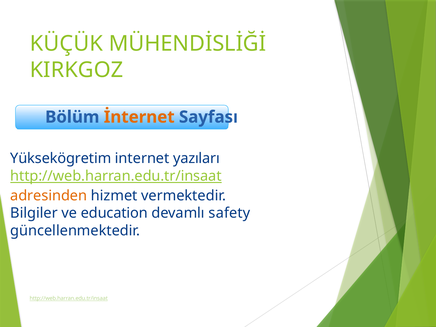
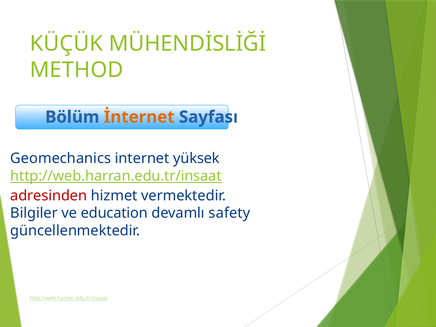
KIRKGOZ: KIRKGOZ -> METHOD
Yüksekögretim: Yüksekögretim -> Geomechanics
yazıları: yazıları -> yüksek
adresinden colour: orange -> red
